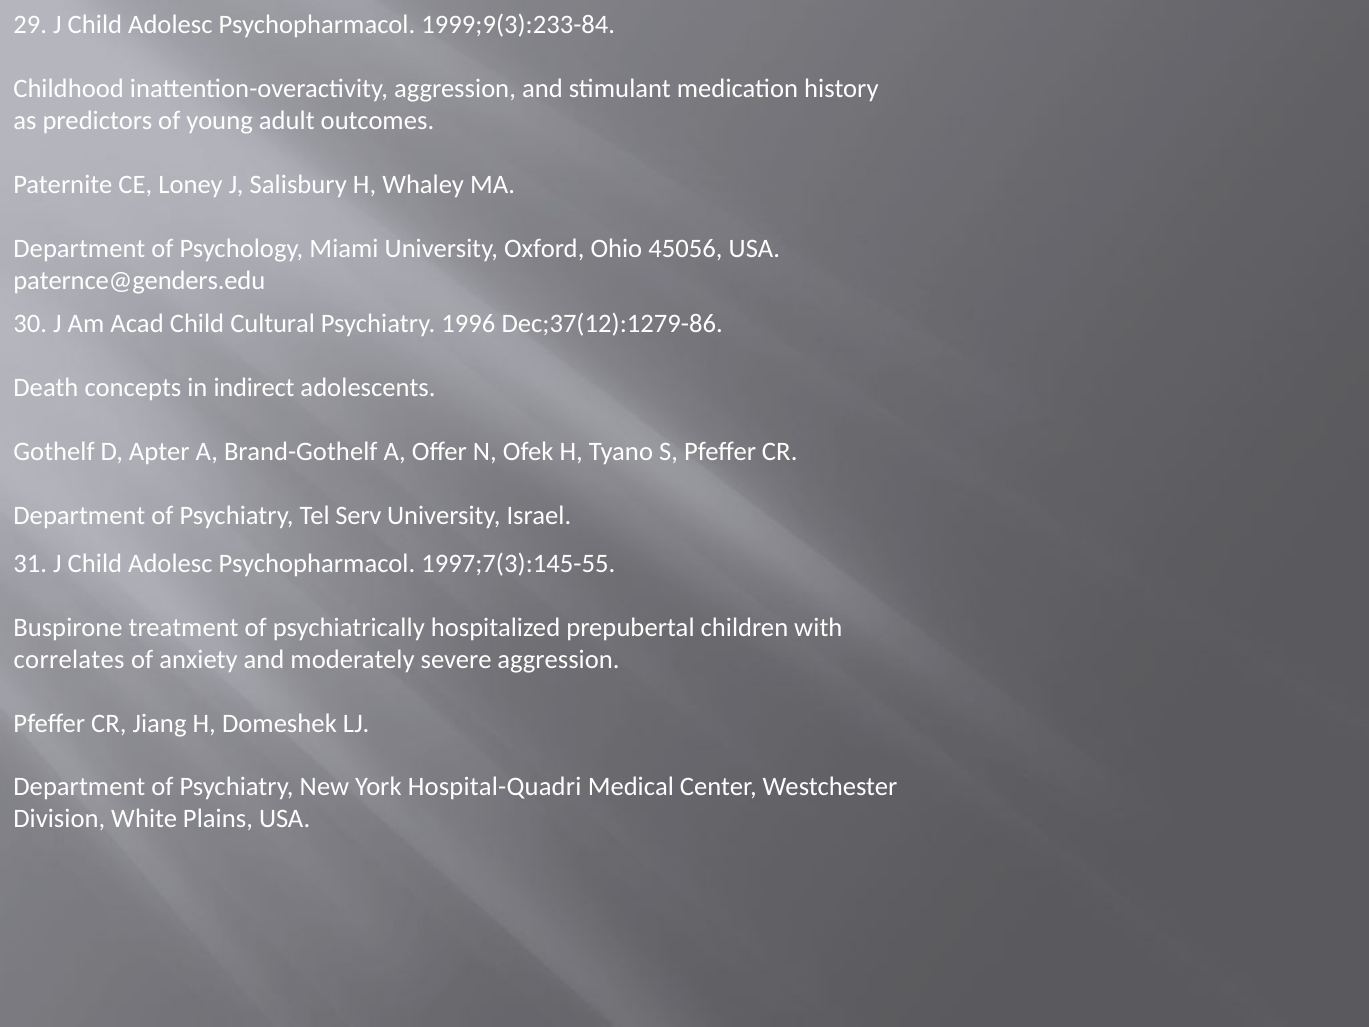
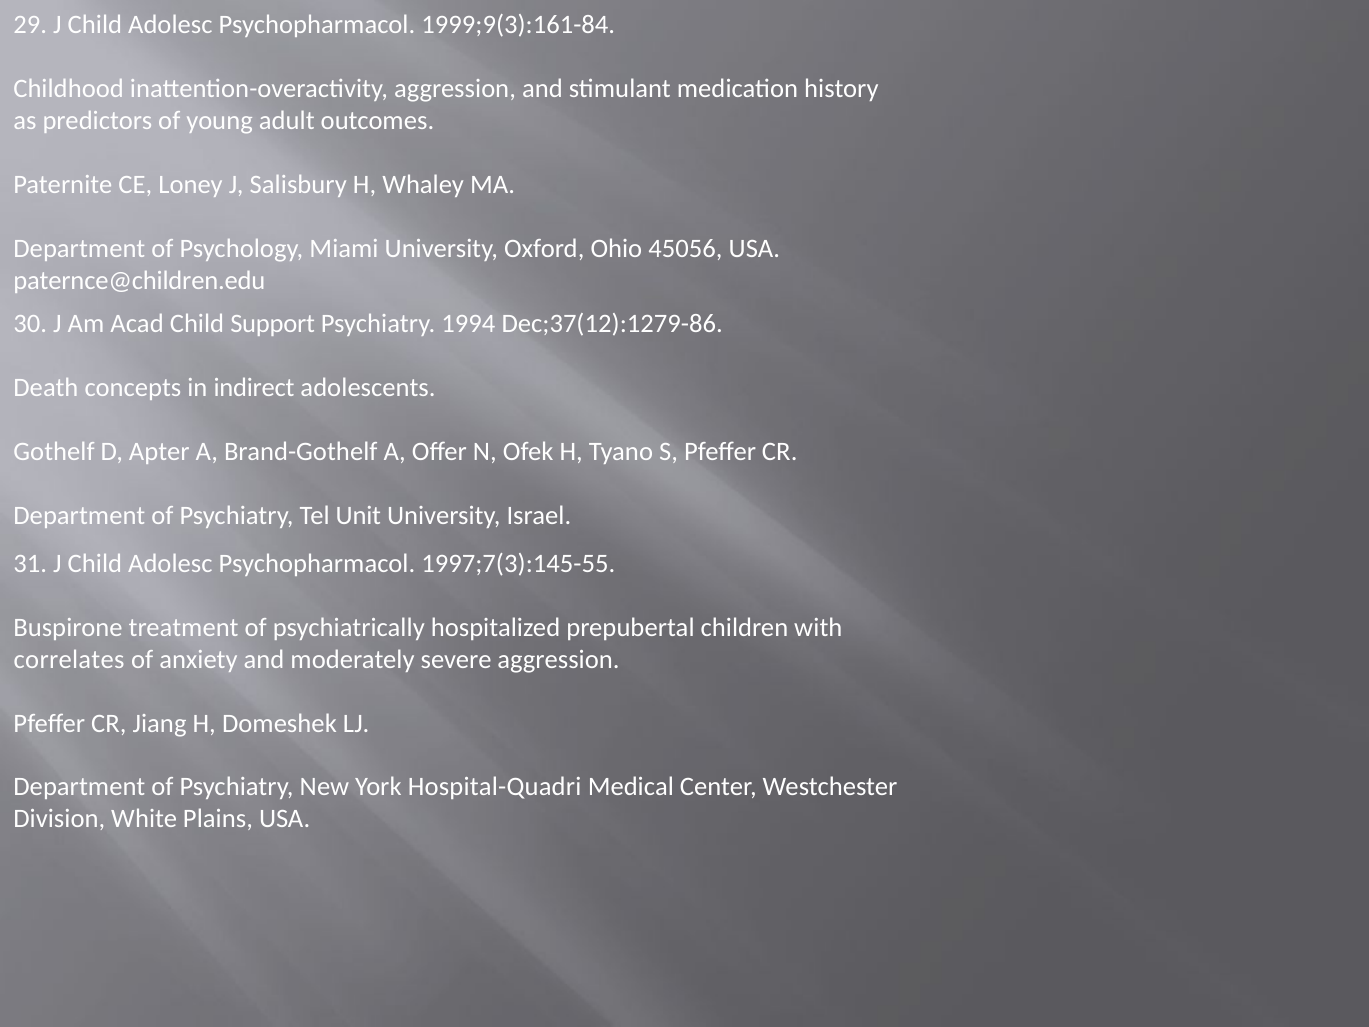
1999;9(3):233-84: 1999;9(3):233-84 -> 1999;9(3):161-84
paternce@genders.edu: paternce@genders.edu -> paternce@children.edu
Cultural: Cultural -> Support
1996: 1996 -> 1994
Serv: Serv -> Unit
